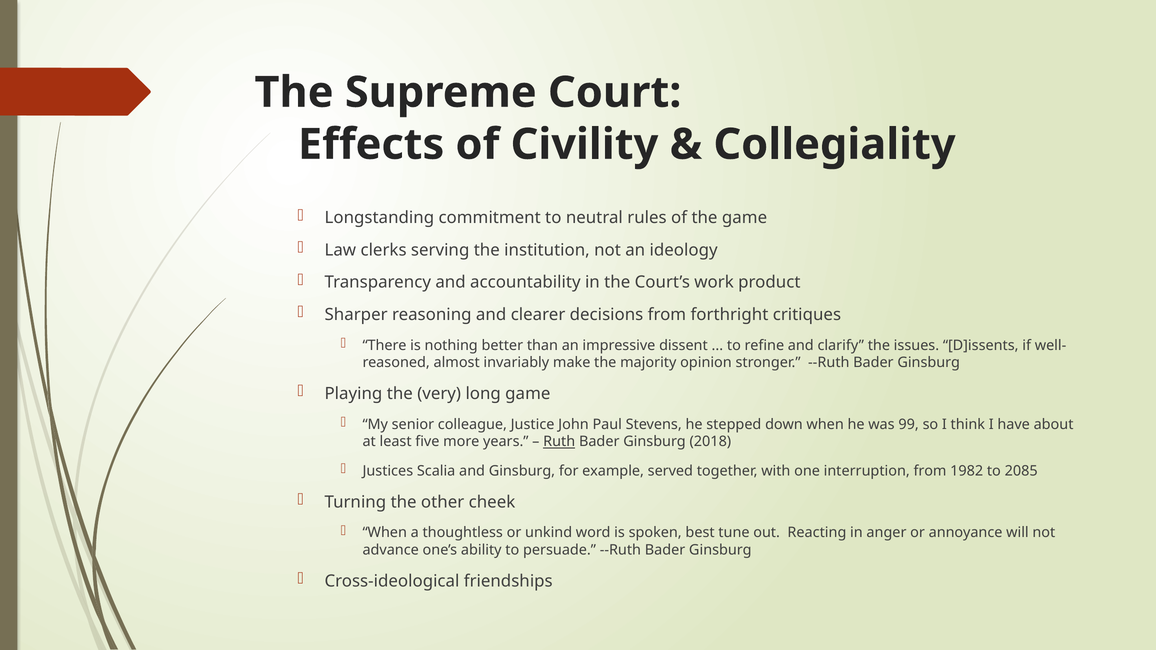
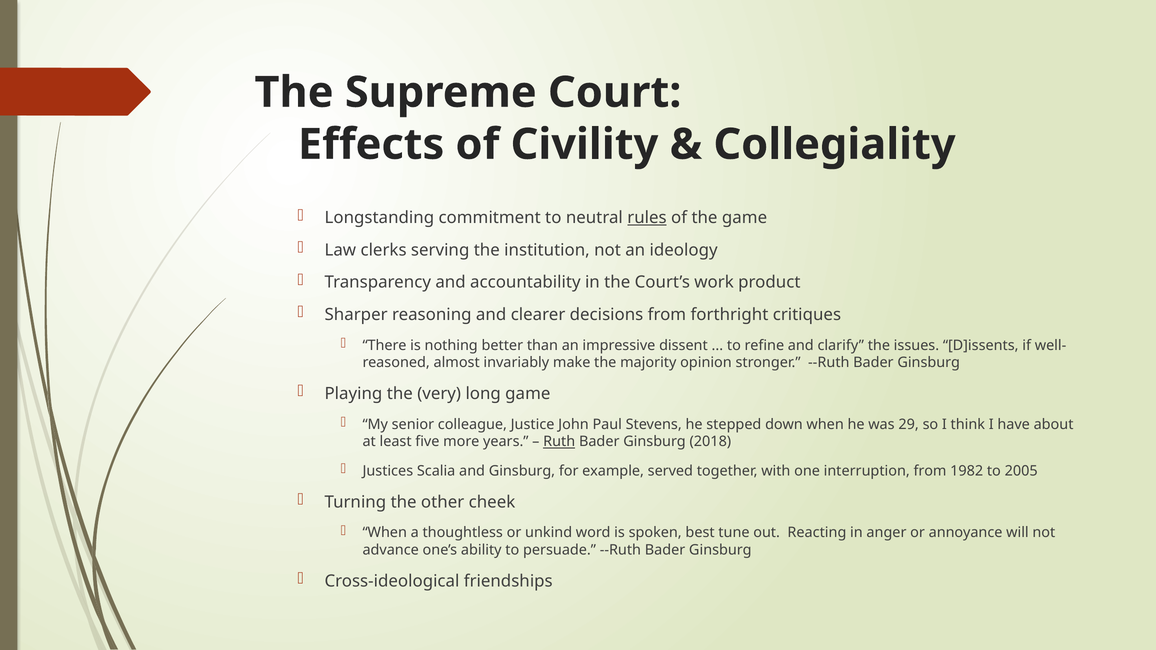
rules underline: none -> present
99: 99 -> 29
2085: 2085 -> 2005
